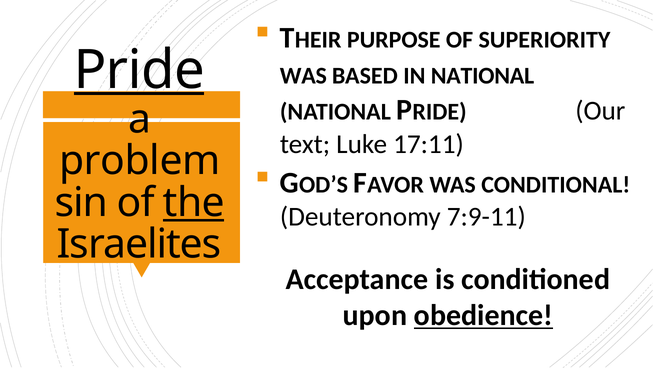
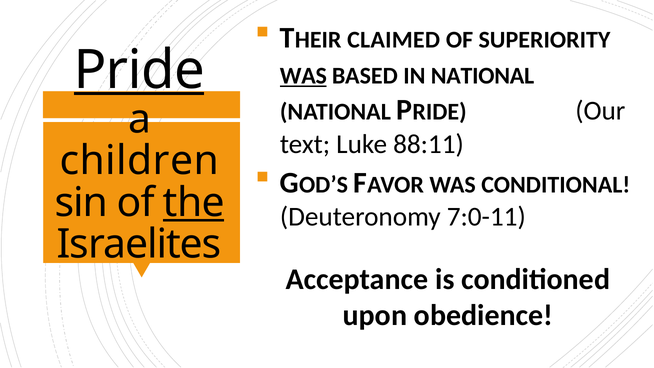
PURPOSE: PURPOSE -> CLAIMED
WAS at (303, 76) underline: none -> present
17:11: 17:11 -> 88:11
problem: problem -> children
7:9-11: 7:9-11 -> 7:0-11
obedience underline: present -> none
